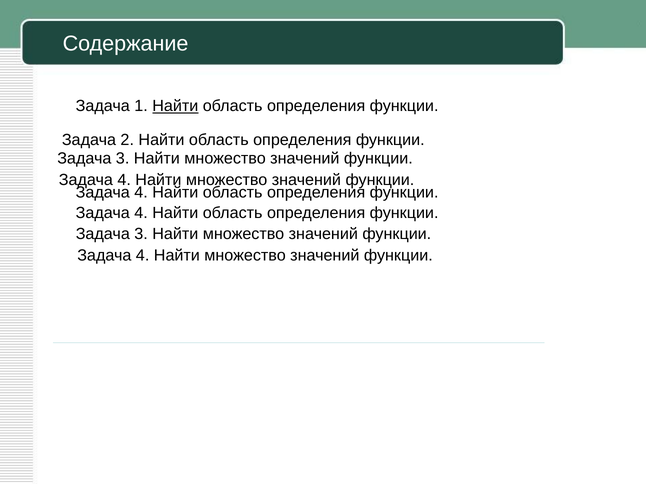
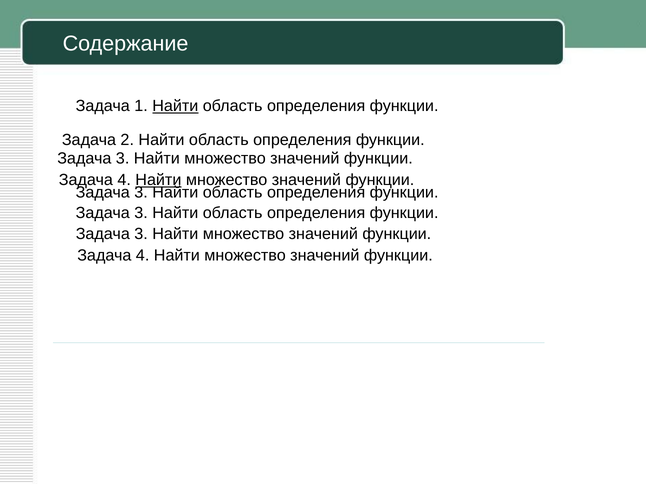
Найти at (158, 180) underline: none -> present
4 at (141, 192): 4 -> 3
4 at (141, 213): 4 -> 3
